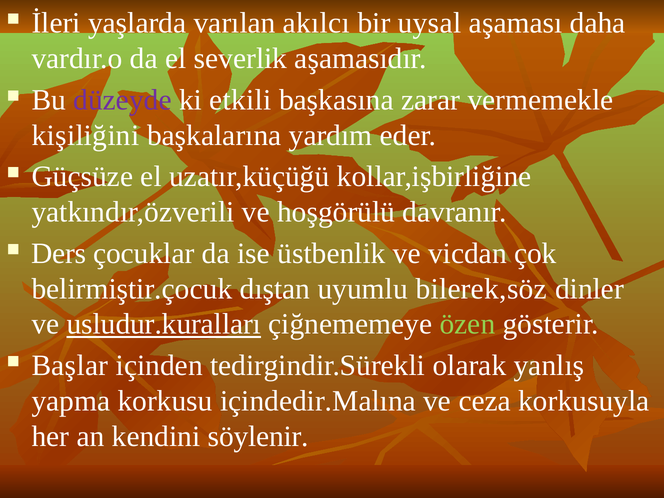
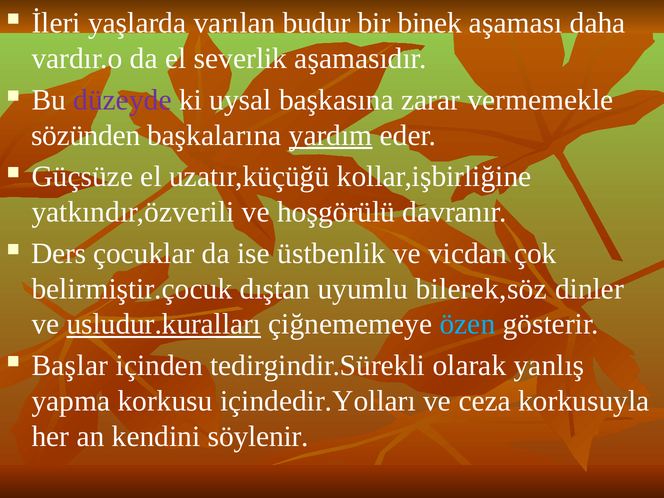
akılcı: akılcı -> budur
uysal: uysal -> binek
etkili: etkili -> uysal
kişiliğini: kişiliğini -> sözünden
yardım underline: none -> present
özen colour: light green -> light blue
içindedir.Malına: içindedir.Malına -> içindedir.Yolları
